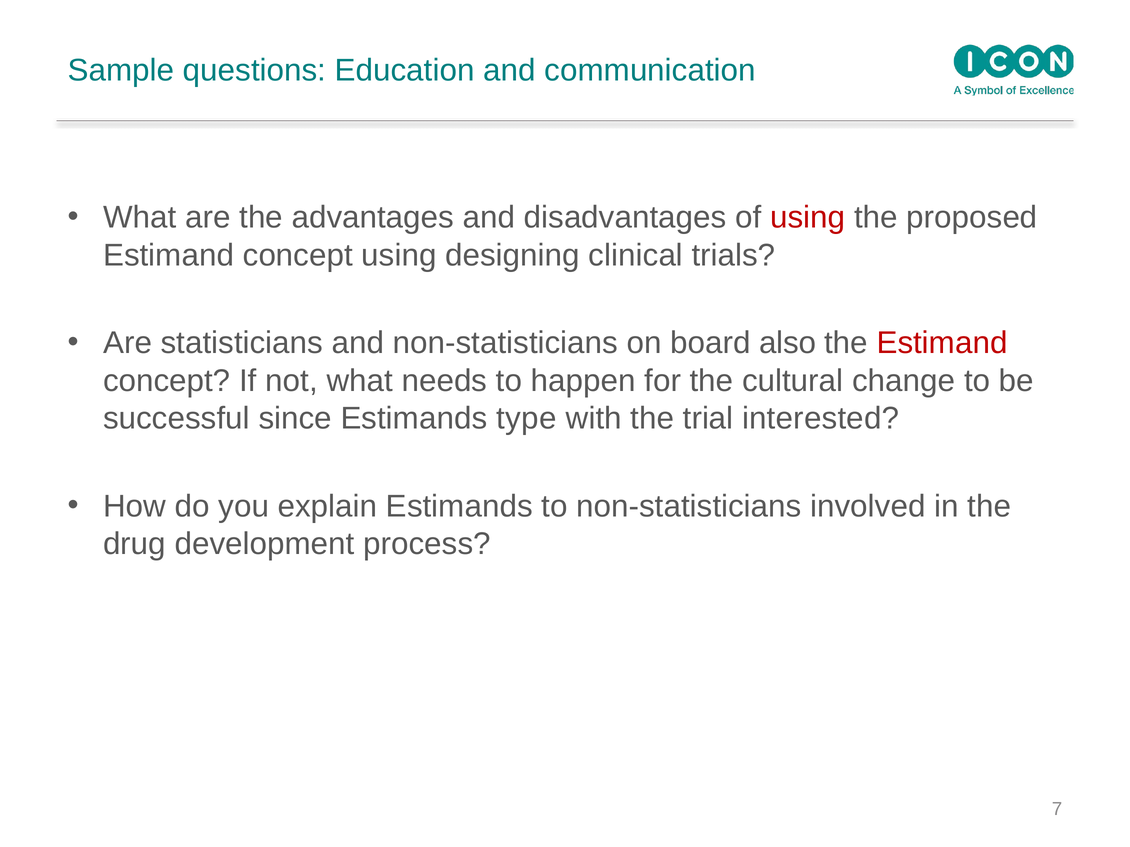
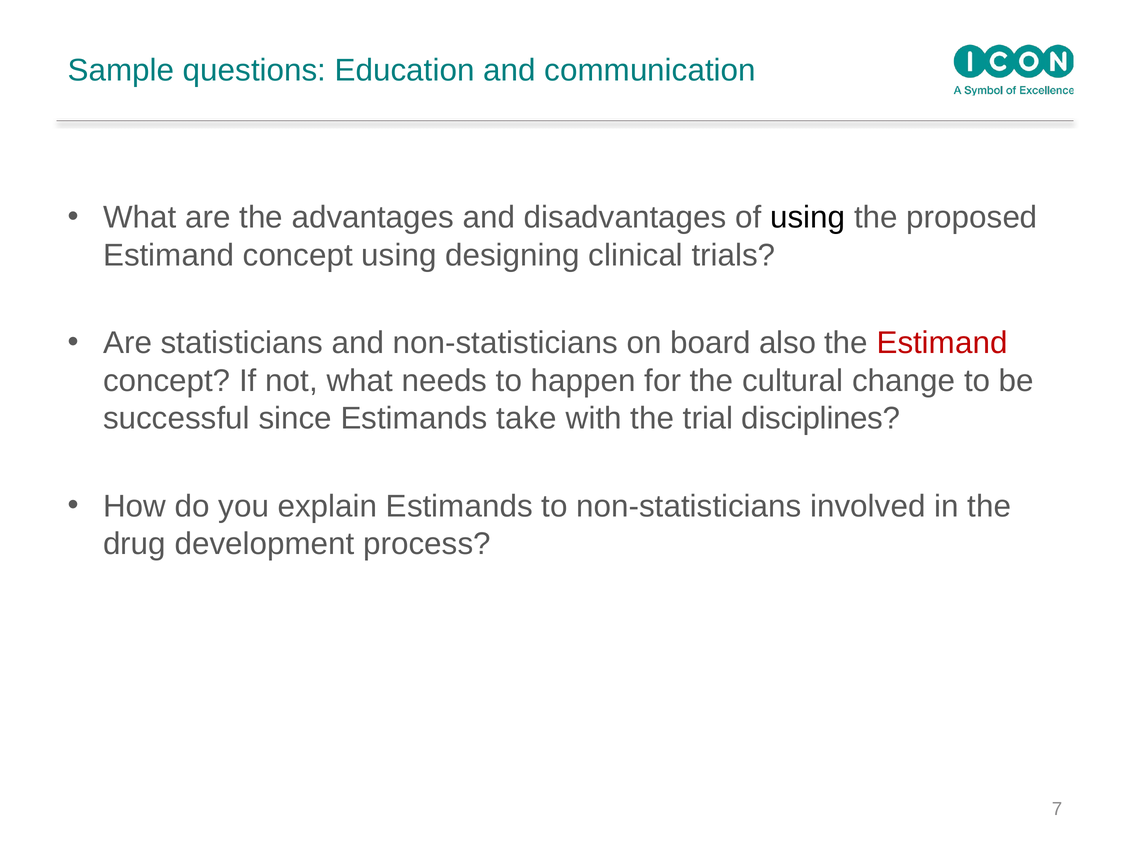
using at (808, 218) colour: red -> black
type: type -> take
interested: interested -> disciplines
